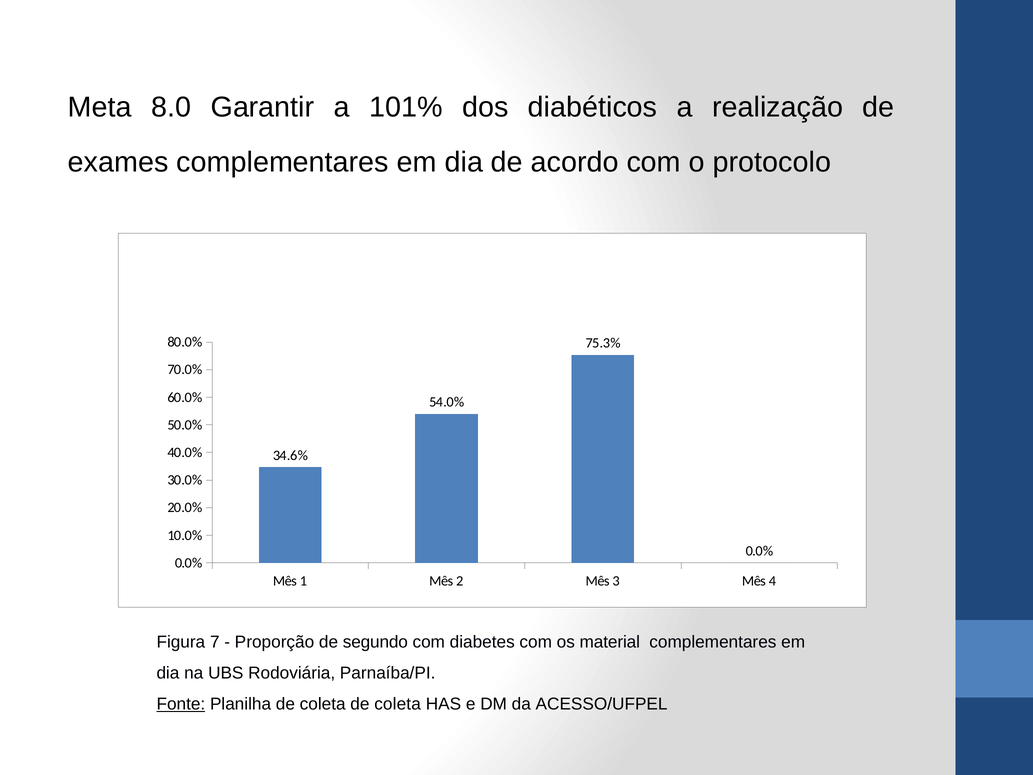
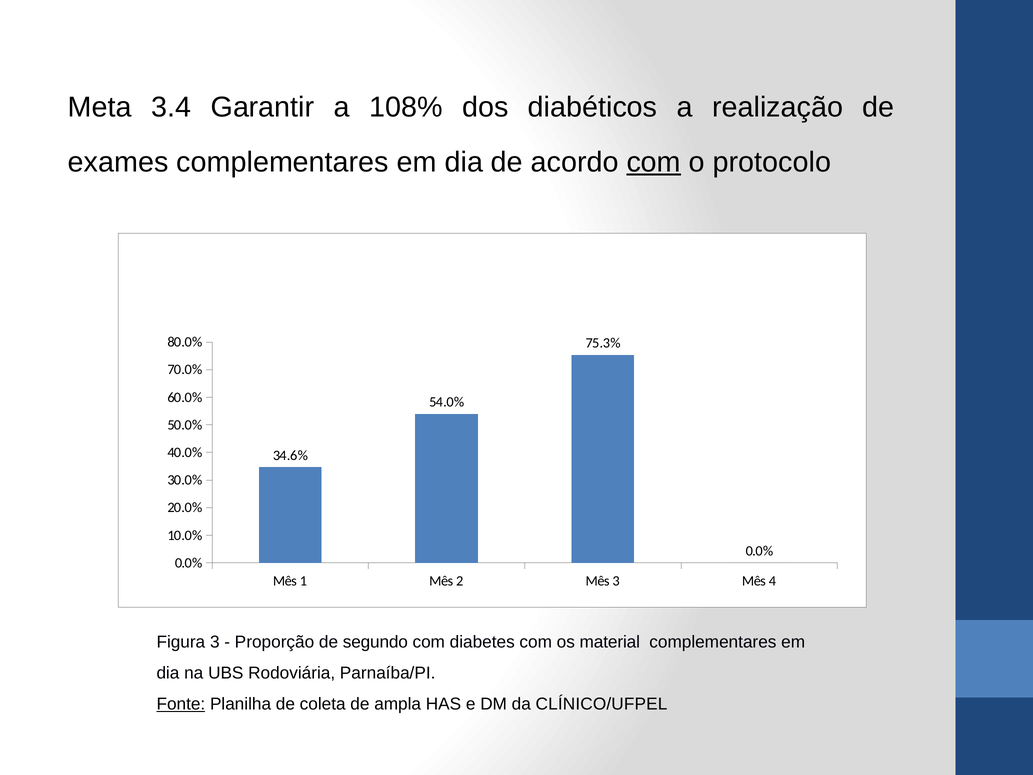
8.0: 8.0 -> 3.4
101%: 101% -> 108%
com at (654, 162) underline: none -> present
Figura 7: 7 -> 3
coleta de coleta: coleta -> ampla
ACESSO/UFPEL: ACESSO/UFPEL -> CLÍNICO/UFPEL
